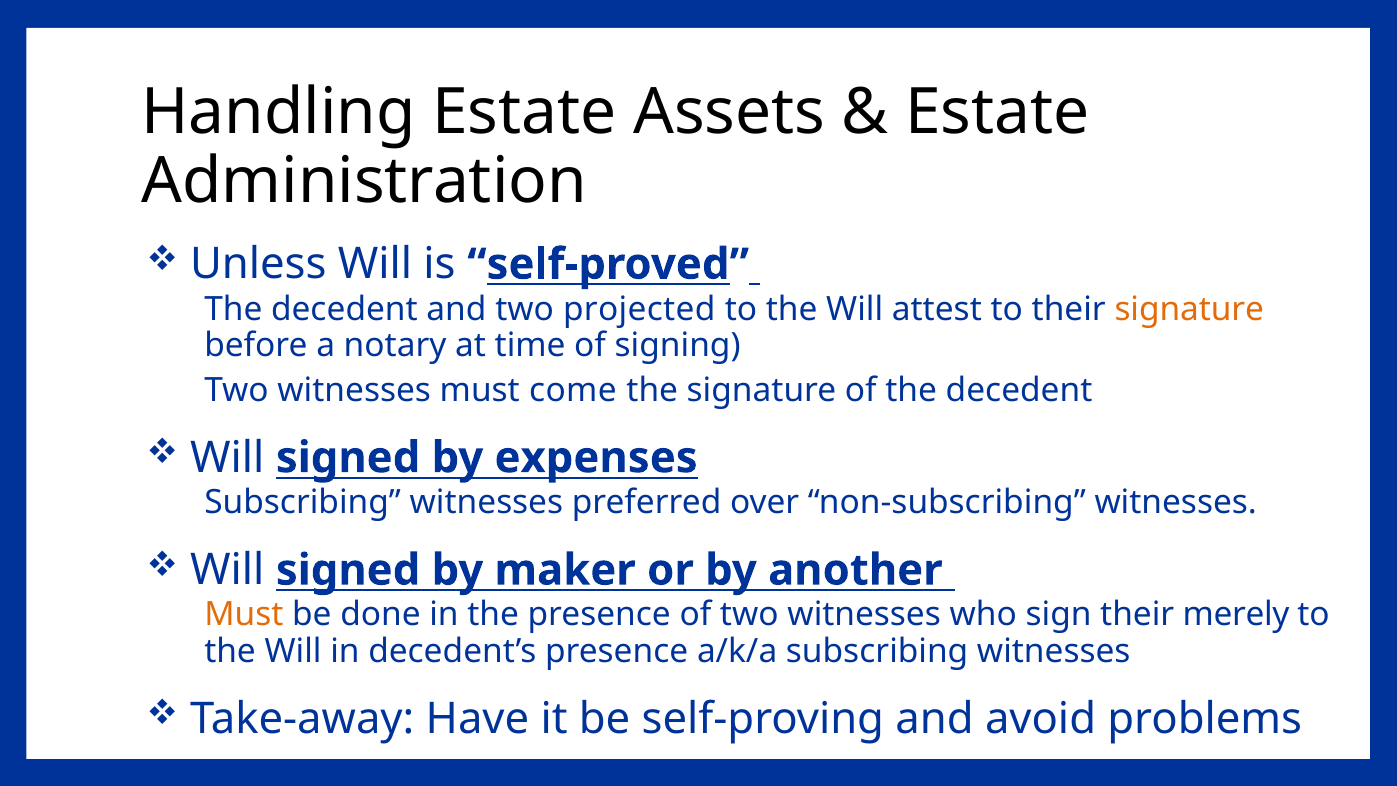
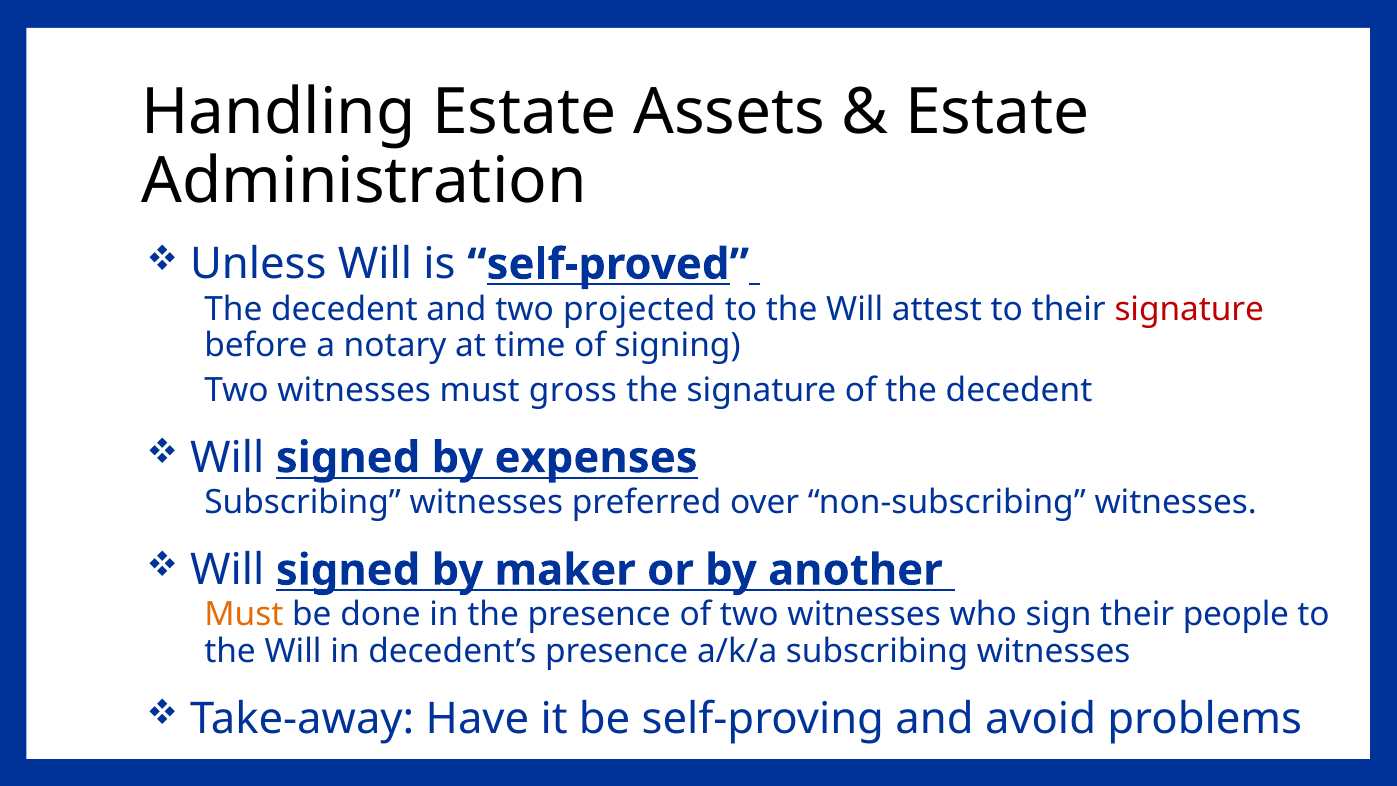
signature at (1189, 309) colour: orange -> red
come: come -> gross
merely: merely -> people
